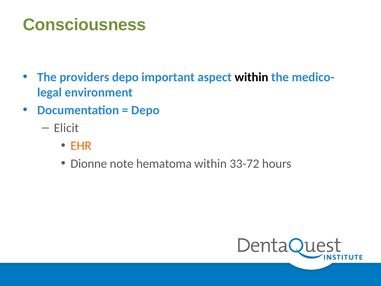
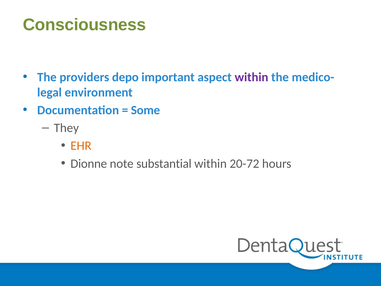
within at (251, 77) colour: black -> purple
Depo at (145, 110): Depo -> Some
Elicit: Elicit -> They
hematoma: hematoma -> substantial
33-72: 33-72 -> 20-72
